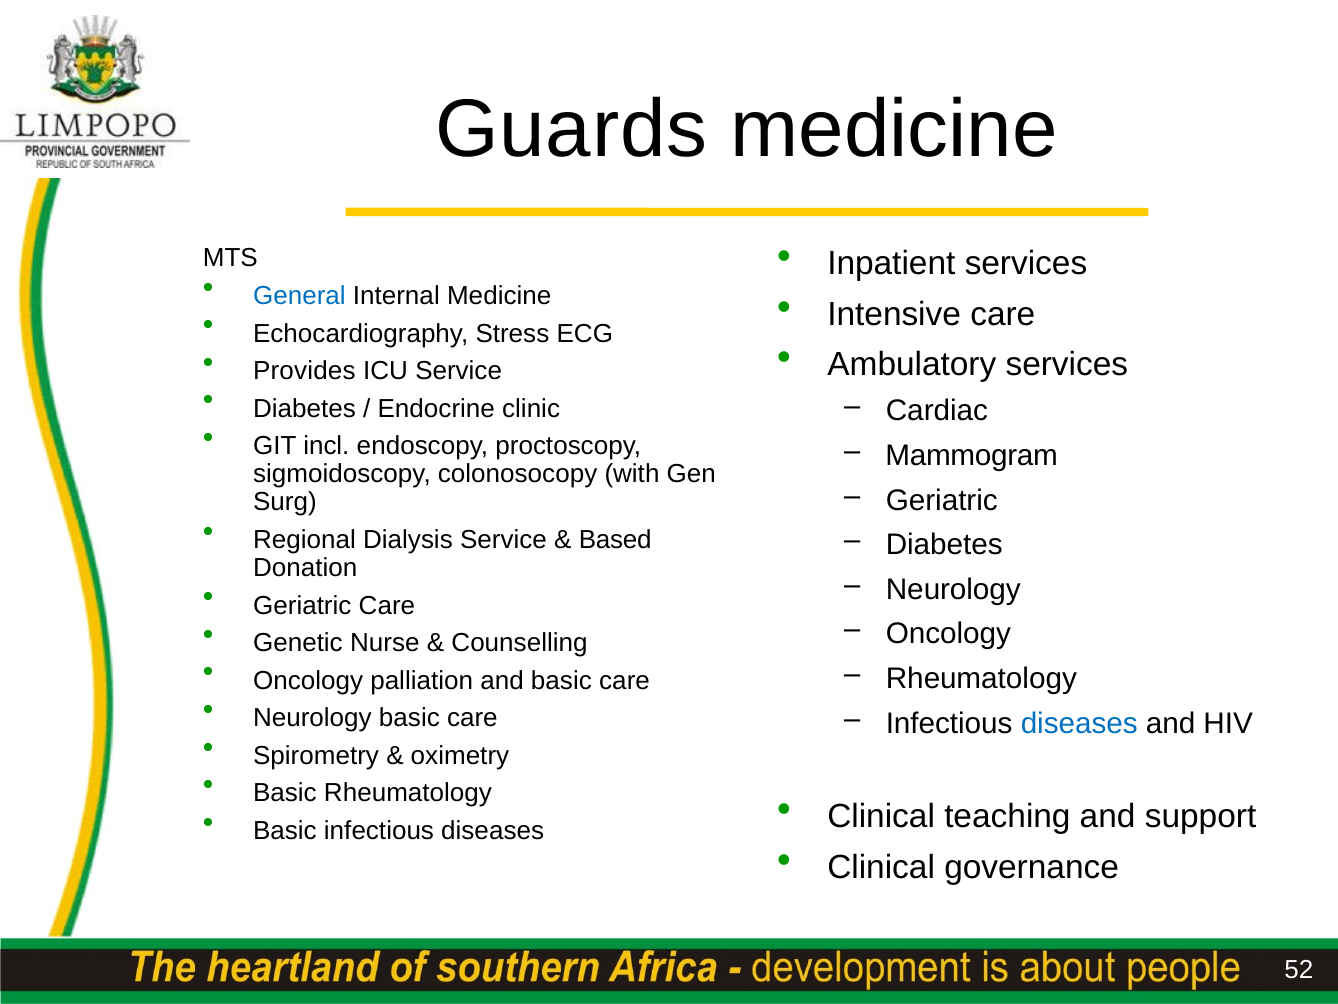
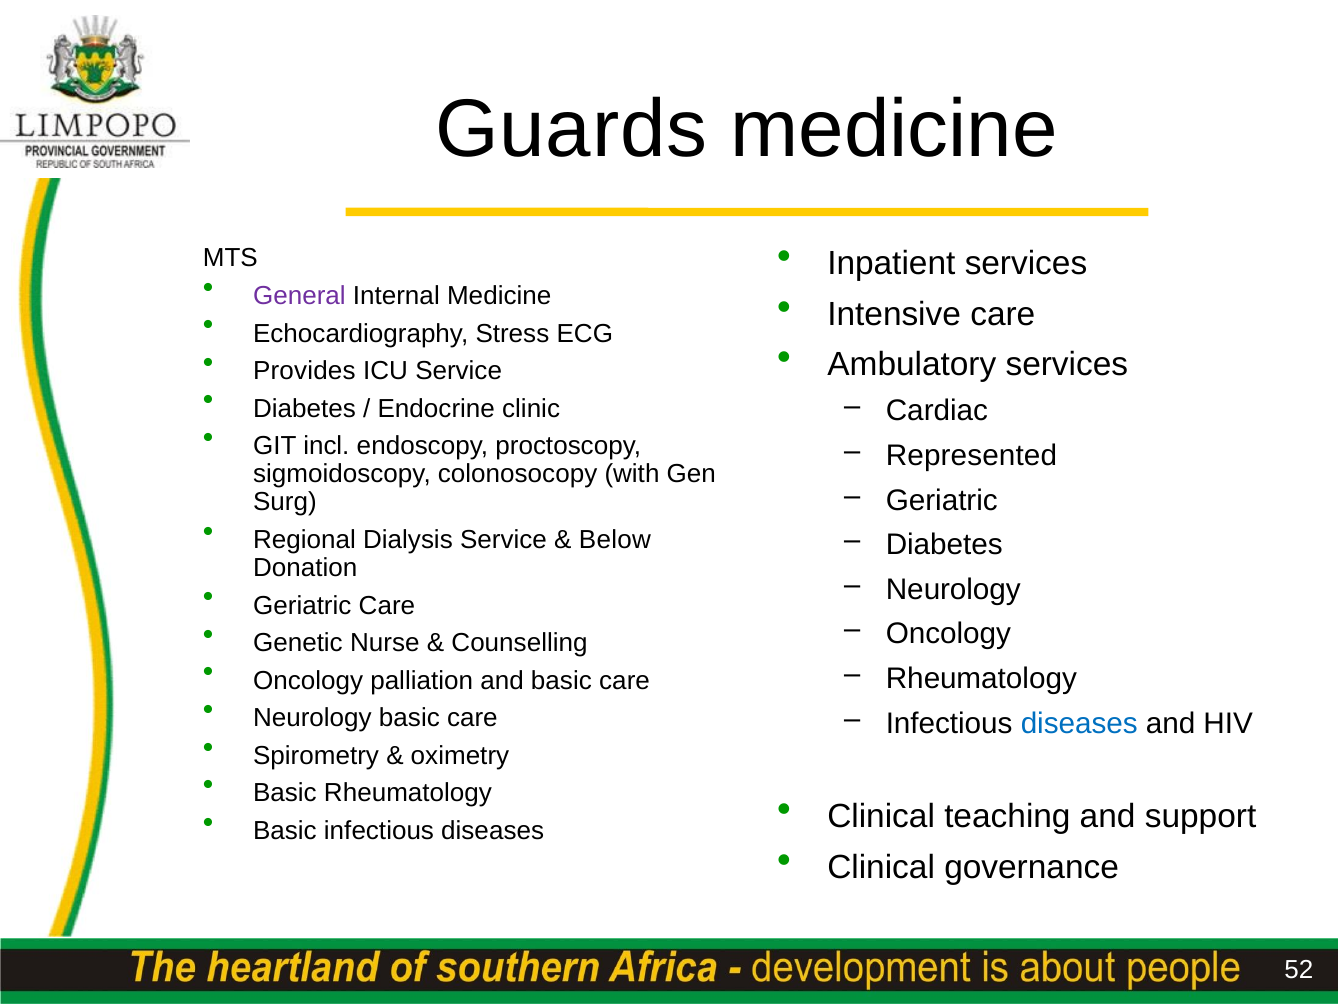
General colour: blue -> purple
Mammogram: Mammogram -> Represented
Based: Based -> Below
